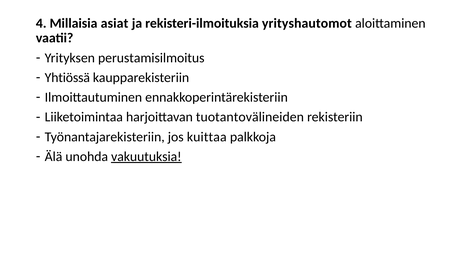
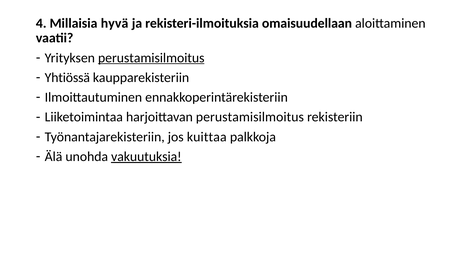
asiat: asiat -> hyvä
yrityshautomot: yrityshautomot -> omaisuudellaan
perustamisilmoitus at (151, 58) underline: none -> present
harjoittavan tuotantovälineiden: tuotantovälineiden -> perustamisilmoitus
